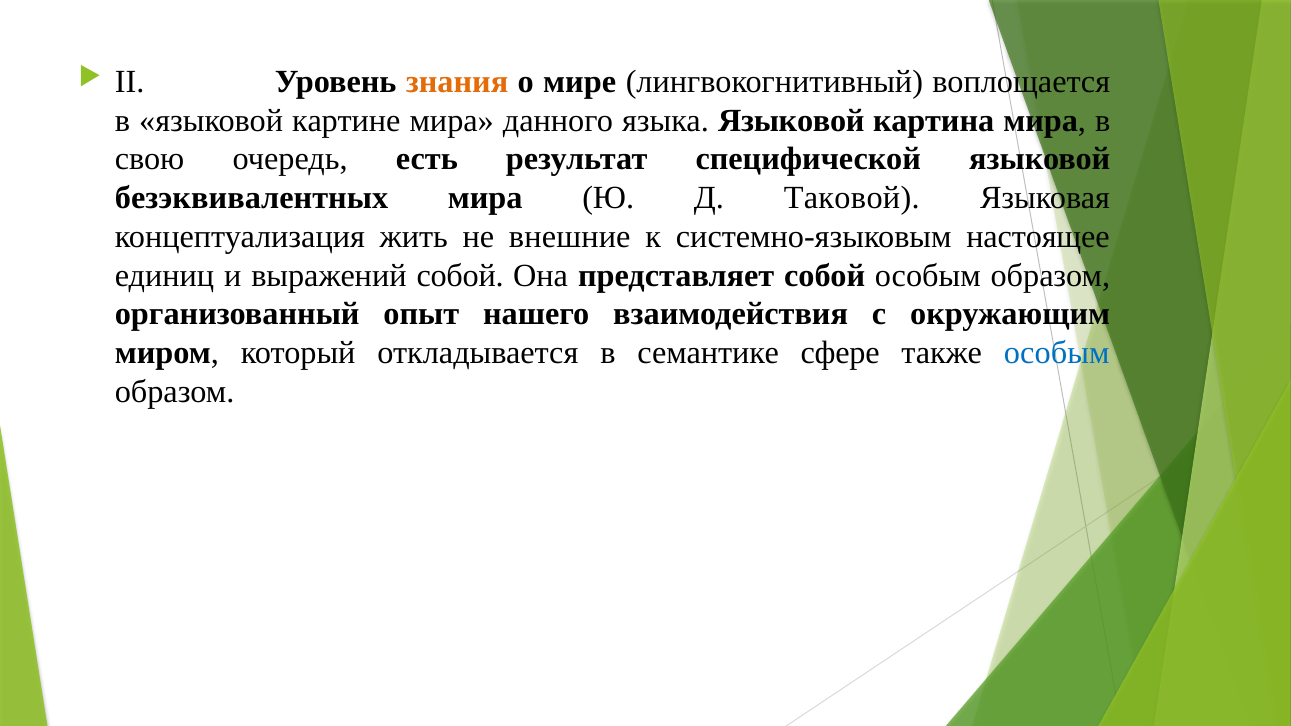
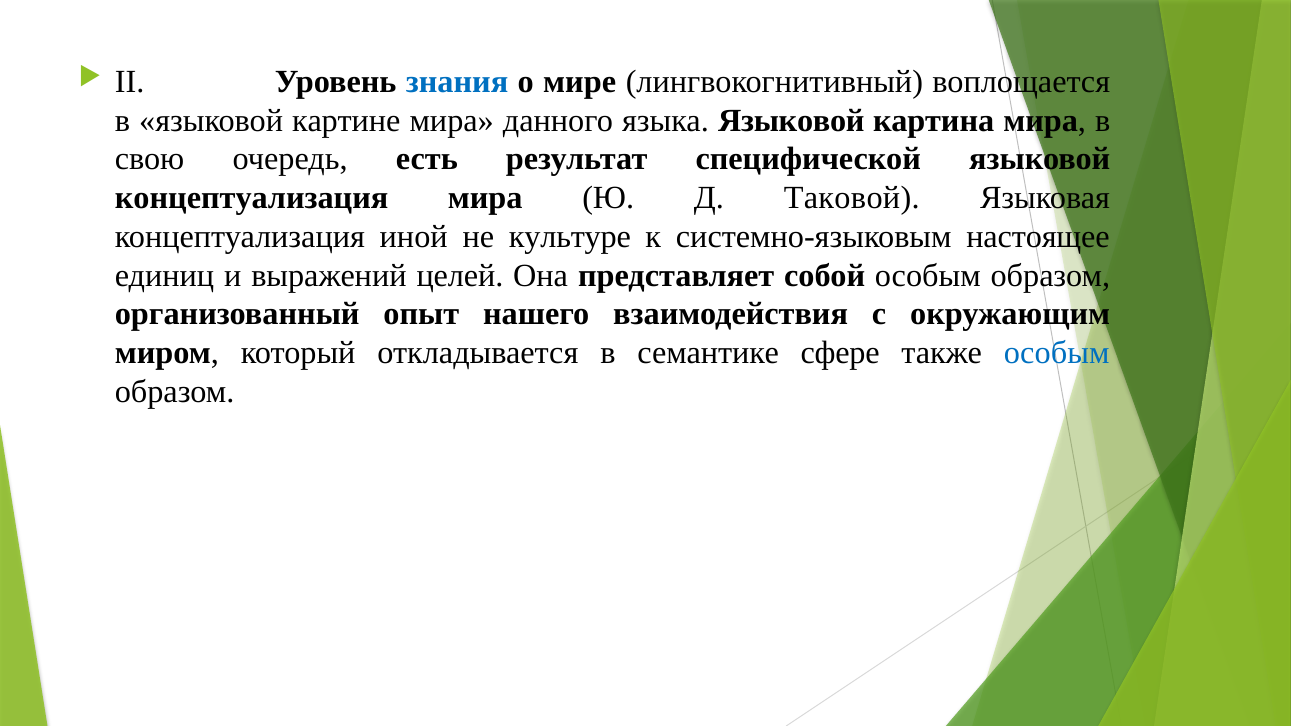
знания colour: orange -> blue
безэквивалентных at (252, 198): безэквивалентных -> концептуализация
жить: жить -> иной
внешние: внешние -> культуре
выражений собой: собой -> целей
